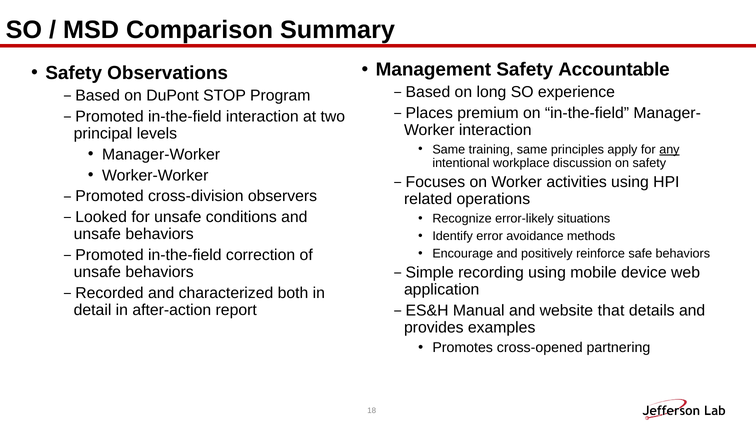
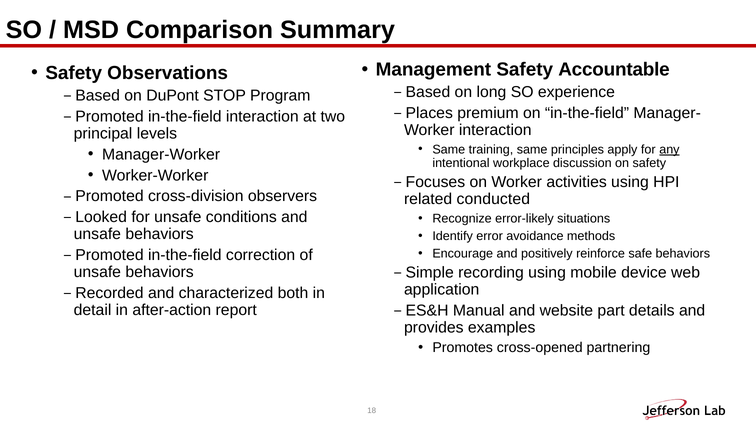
operations: operations -> conducted
that: that -> part
